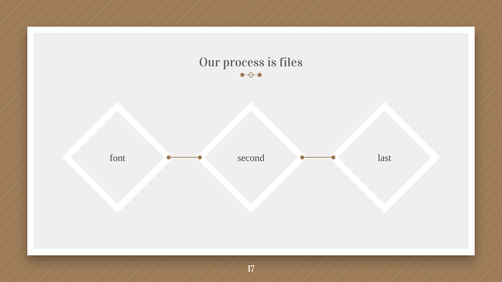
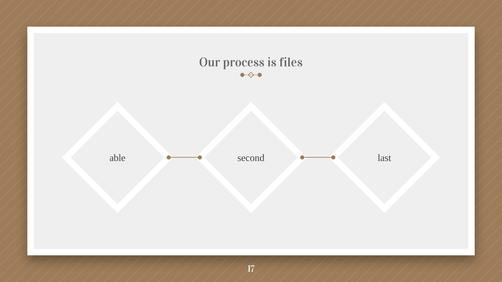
font: font -> able
